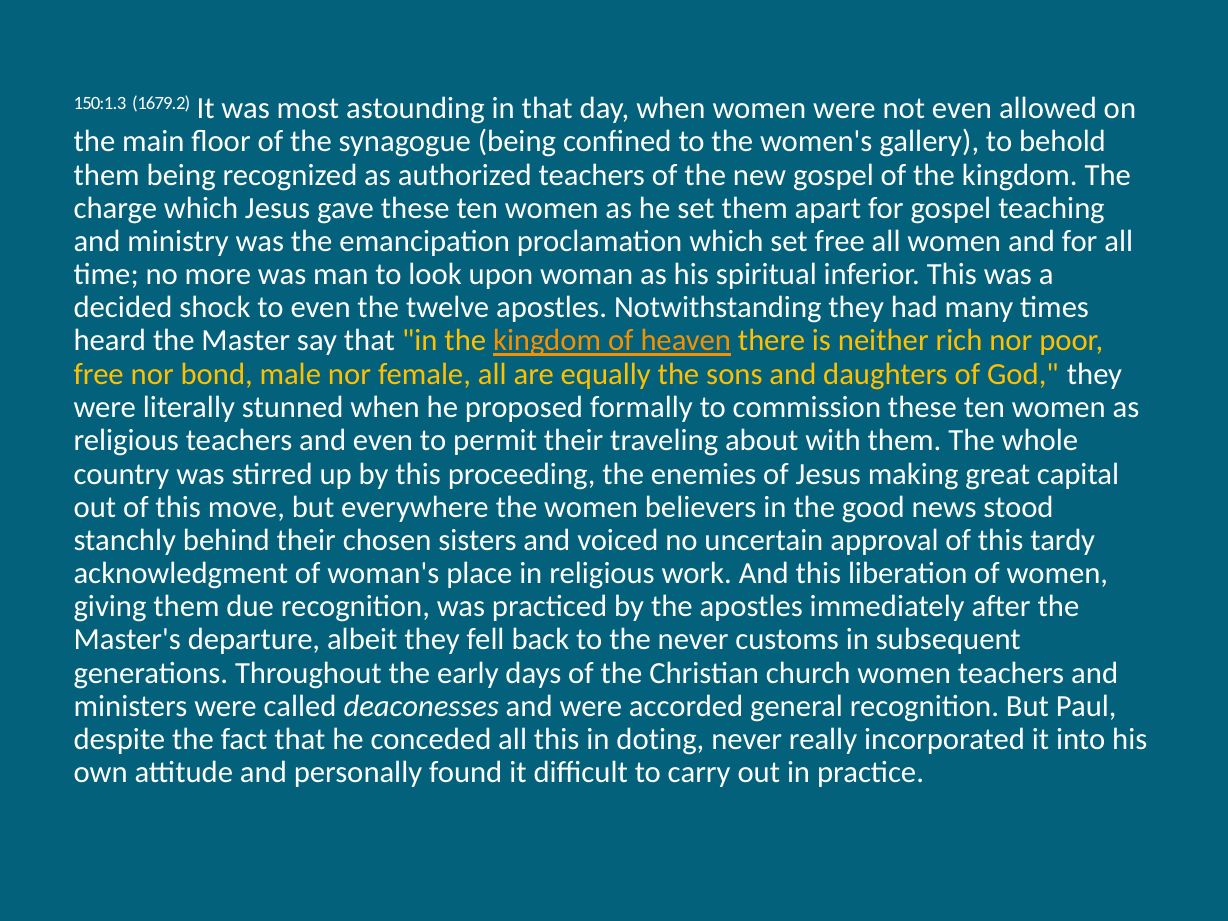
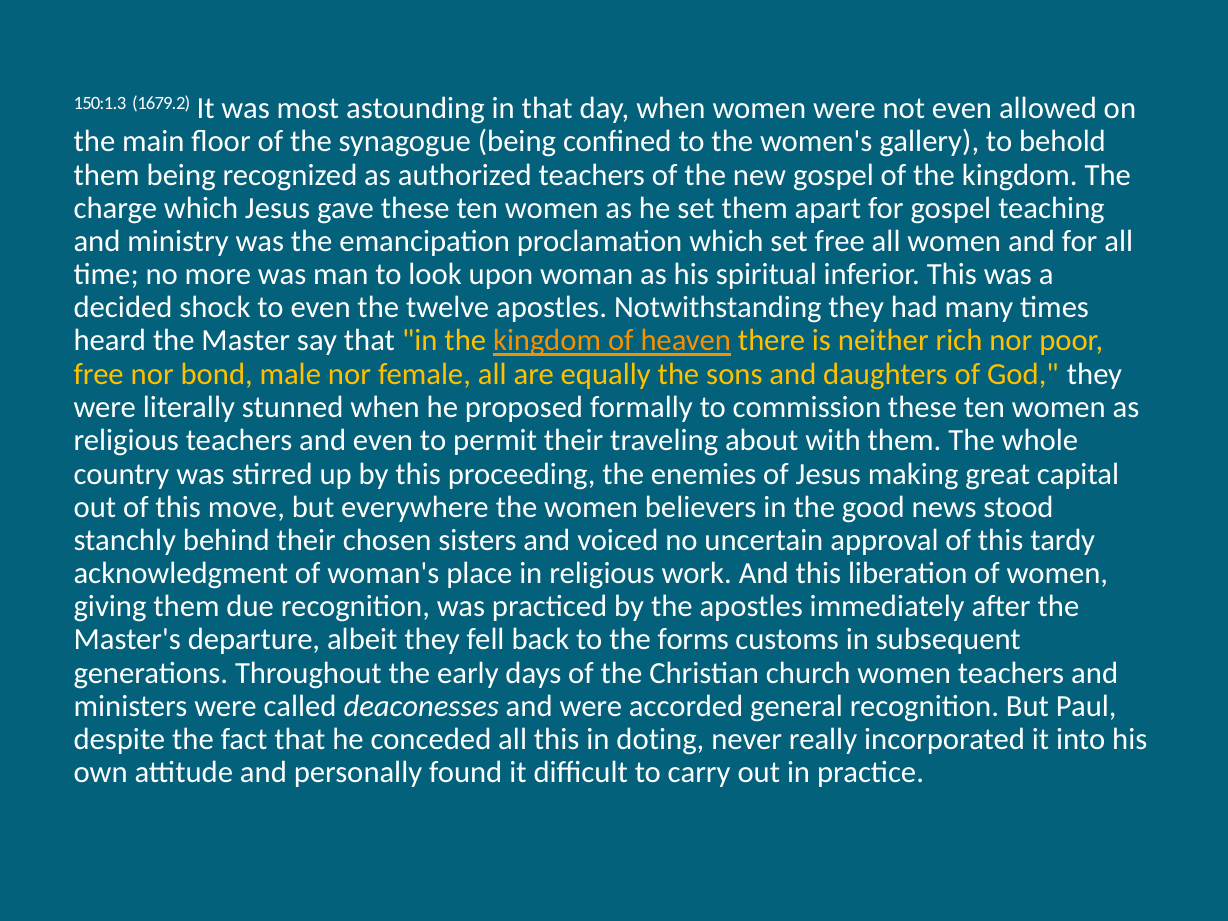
the never: never -> forms
